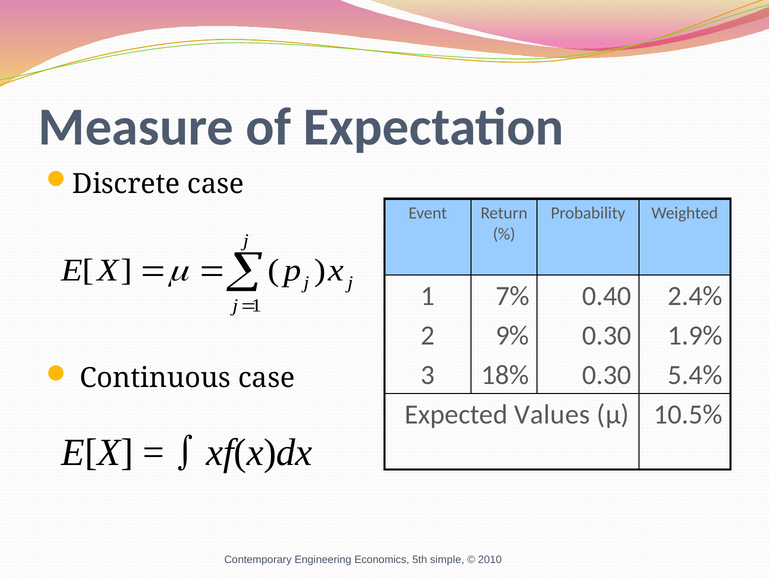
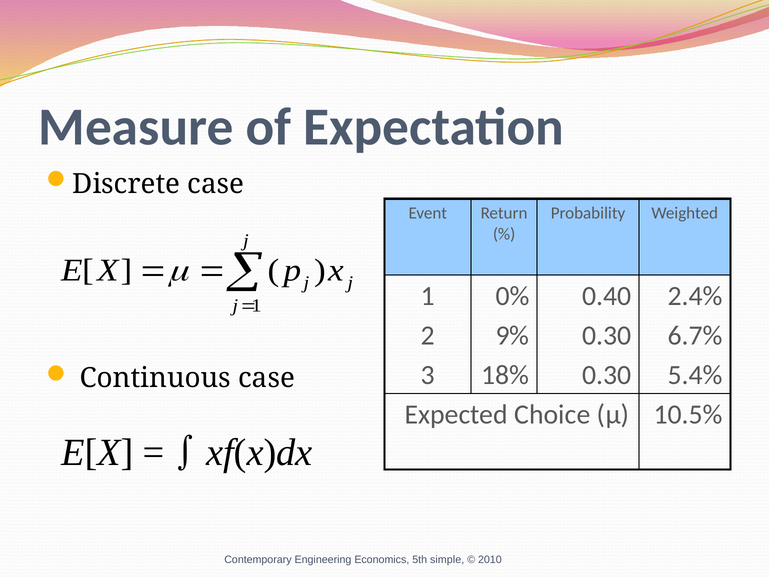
7%: 7% -> 0%
1.9%: 1.9% -> 6.7%
Values: Values -> Choice
